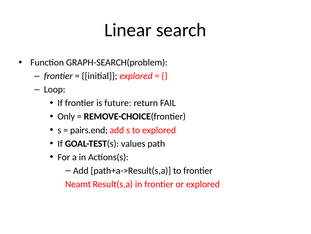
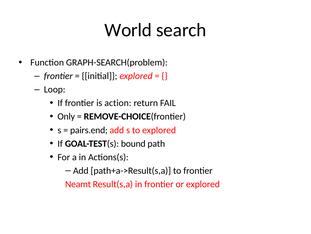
Linear: Linear -> World
future: future -> action
values: values -> bound
